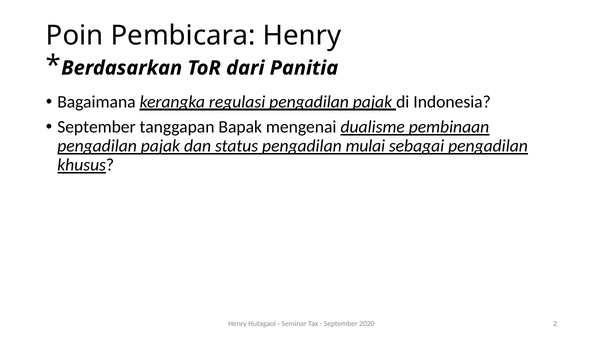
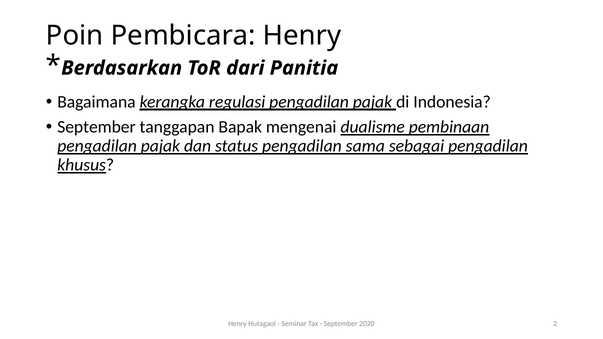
mulai: mulai -> sama
